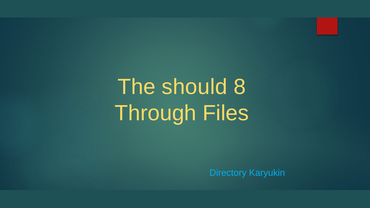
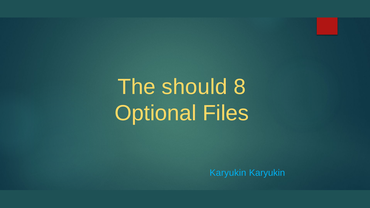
Through: Through -> Optional
Directory at (228, 173): Directory -> Karyukin
